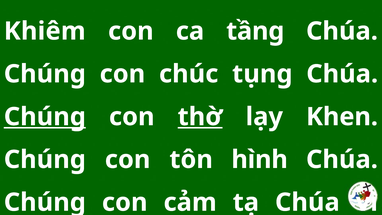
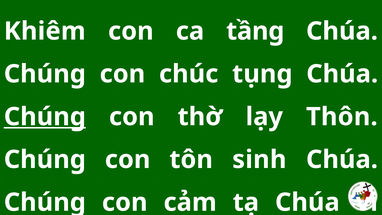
thờ underline: present -> none
Khen: Khen -> Thôn
hình: hình -> sinh
